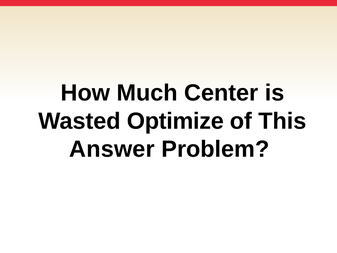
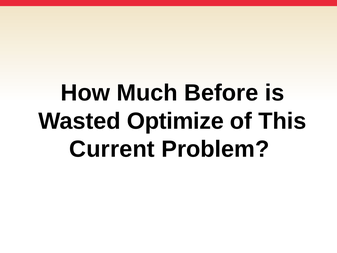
Center: Center -> Before
Answer: Answer -> Current
